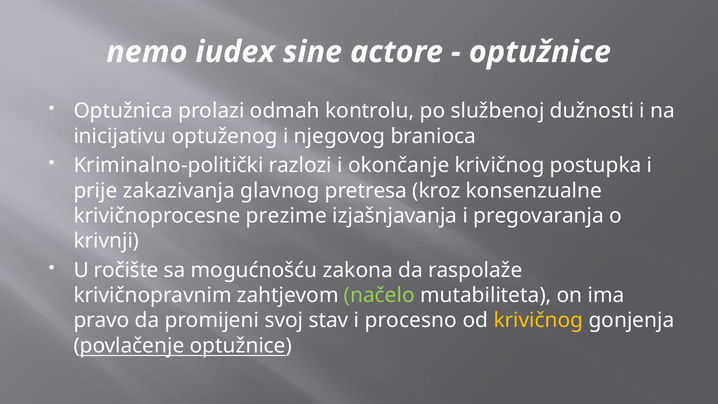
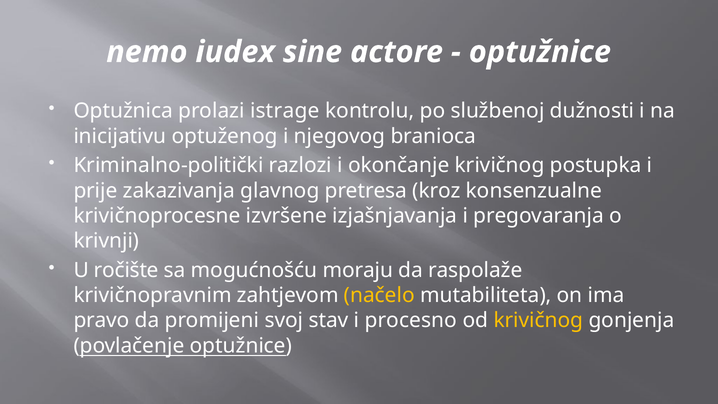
odmah: odmah -> istrage
prezime: prezime -> izvršene
zakona: zakona -> moraju
načelo colour: light green -> yellow
